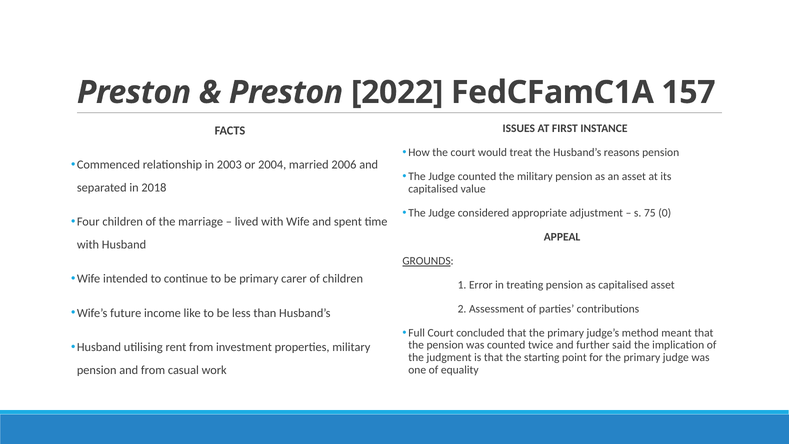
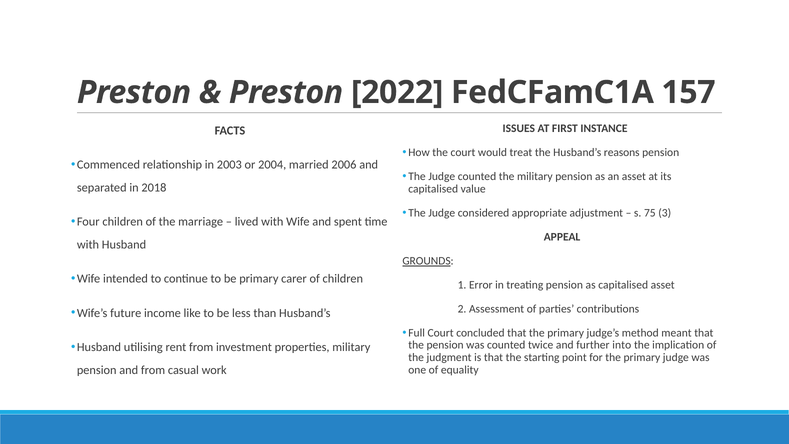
0: 0 -> 3
said: said -> into
